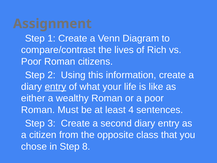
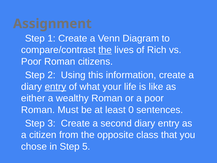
the at (105, 50) underline: none -> present
4: 4 -> 0
8: 8 -> 5
